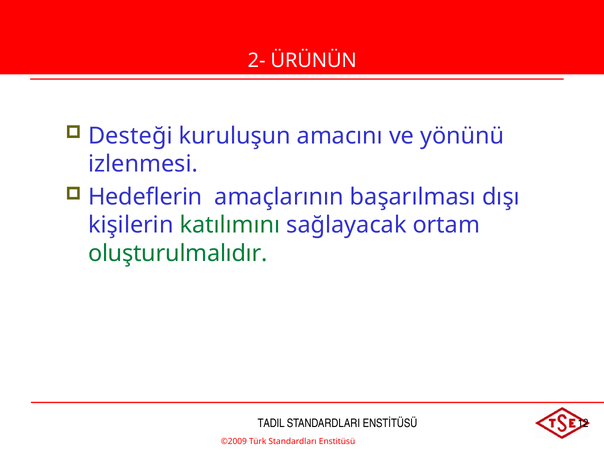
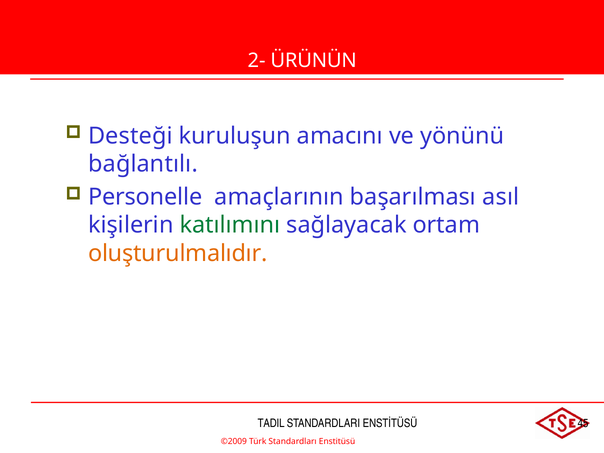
izlenmesi: izlenmesi -> bağlantılı
Hedeflerin: Hedeflerin -> Personelle
dışı: dışı -> asıl
oluşturulmalıdır colour: green -> orange
12: 12 -> 45
